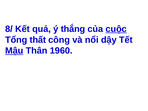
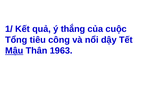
8/: 8/ -> 1/
cuộc underline: present -> none
thất: thất -> tiêu
1960: 1960 -> 1963
